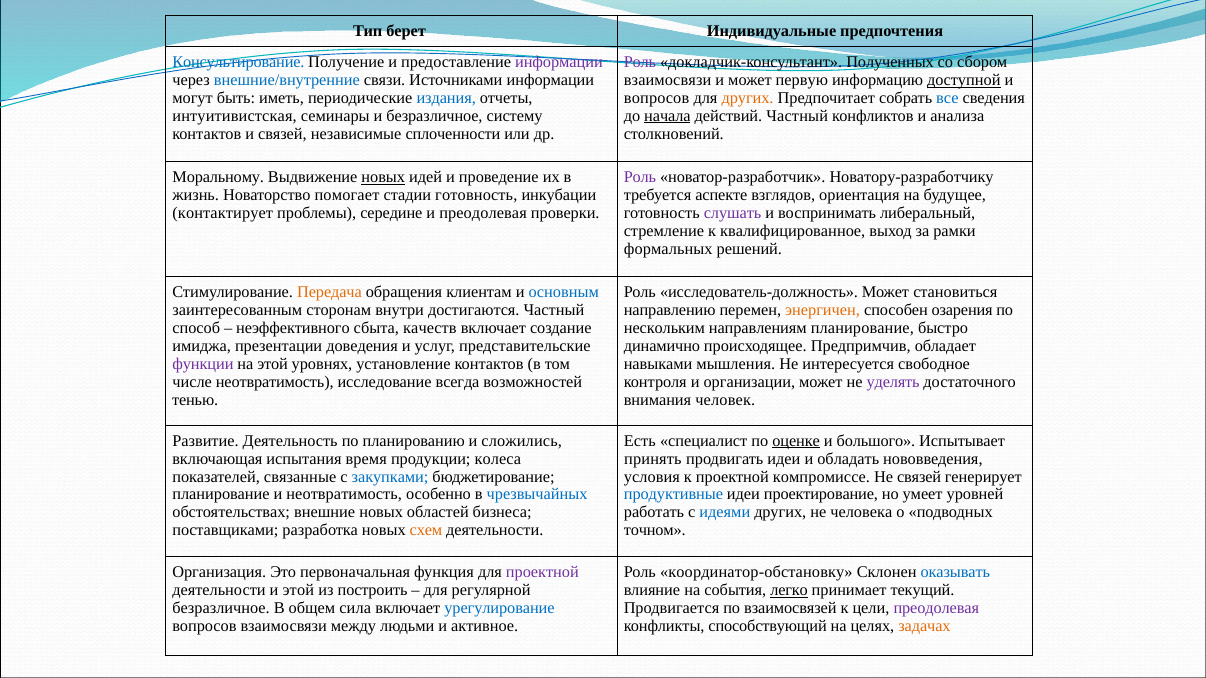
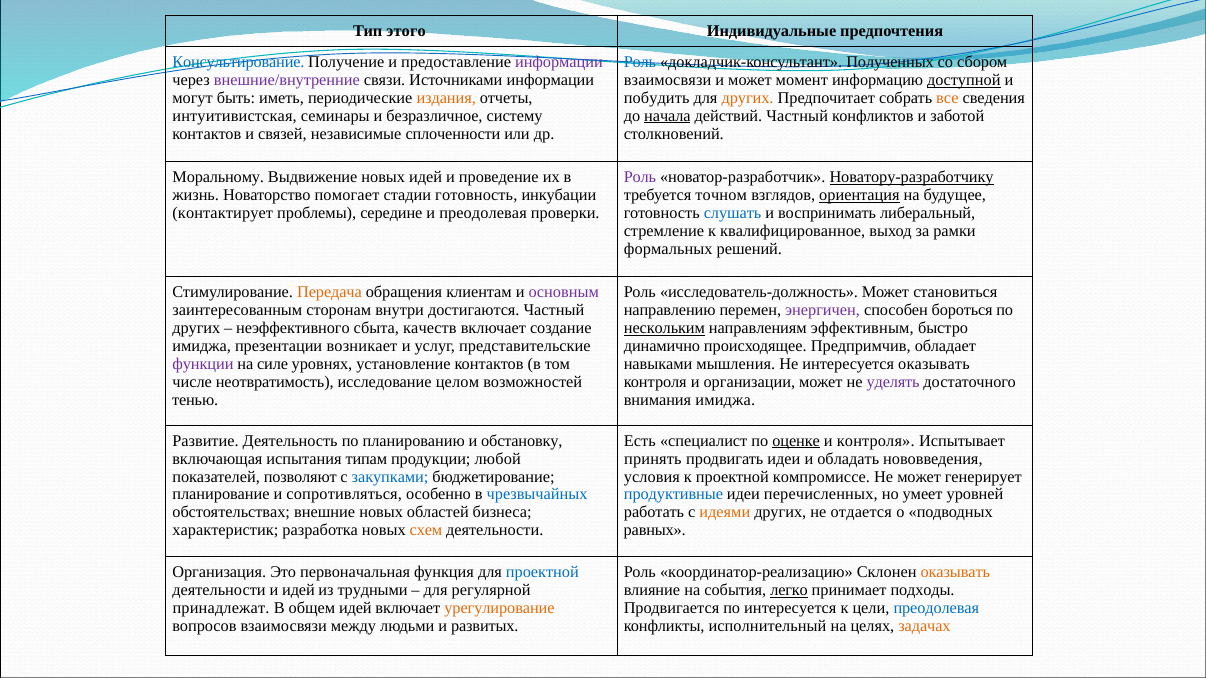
берет: берет -> этого
Роль at (640, 62) colour: purple -> blue
внешние/внутренние colour: blue -> purple
первую: первую -> момент
издания colour: blue -> orange
вопросов at (657, 98): вопросов -> побудить
все colour: blue -> orange
анализа: анализа -> заботой
новых at (383, 177) underline: present -> none
Новатору-разработчику underline: none -> present
аспекте: аспекте -> точном
ориентация underline: none -> present
слушать colour: purple -> blue
основным colour: blue -> purple
энергичен colour: orange -> purple
озарения: озарения -> бороться
способ at (196, 328): способ -> других
нескольким underline: none -> present
направлениям планирование: планирование -> эффективным
доведения: доведения -> возникает
на этой: этой -> силе
интересуется свободное: свободное -> оказывать
всегда: всегда -> целом
внимания человек: человек -> имиджа
сложились: сложились -> обстановку
и большого: большого -> контроля
время: время -> типам
колеса: колеса -> любой
связанные: связанные -> позволяют
Не связей: связей -> может
и неотвратимость: неотвратимость -> сопротивляться
проектирование: проектирование -> перечисленных
идеями colour: blue -> orange
человека: человека -> отдается
поставщиками: поставщиками -> характеристик
точном: точном -> равных
проектной at (542, 573) colour: purple -> blue
координатор-обстановку: координатор-обстановку -> координатор-реализацию
оказывать at (955, 573) colour: blue -> orange
и этой: этой -> идей
построить: построить -> трудными
текущий: текущий -> подходы
безразличное at (221, 609): безразличное -> принадлежат
общем сила: сила -> идей
урегулирование colour: blue -> orange
по взаимосвязей: взаимосвязей -> интересуется
преодолевая at (936, 609) colour: purple -> blue
активное: активное -> развитых
способствующий: способствующий -> исполнительный
